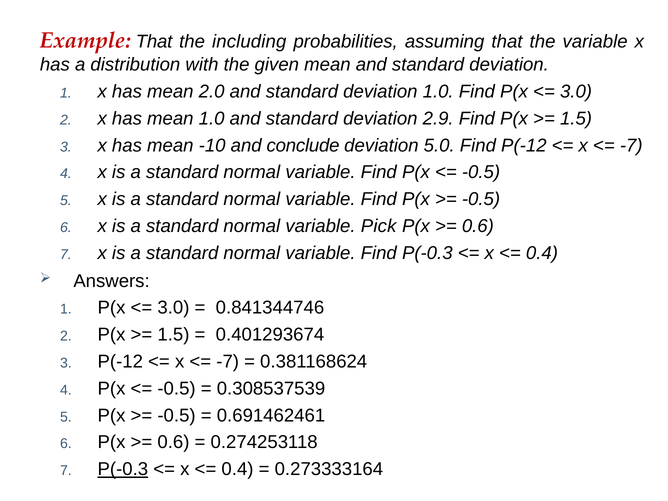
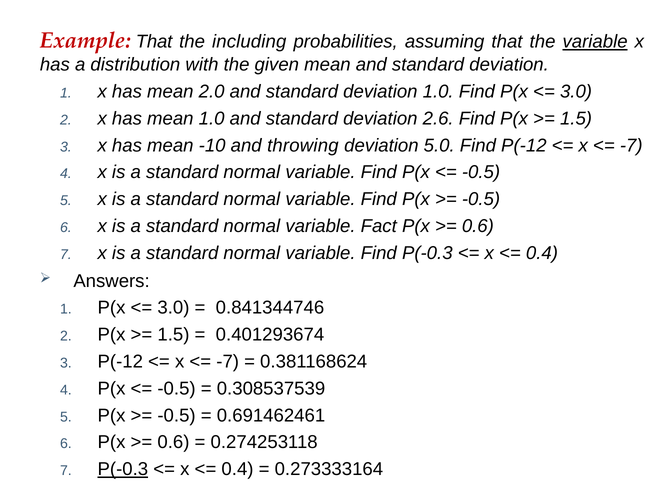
variable at (595, 42) underline: none -> present
2.9: 2.9 -> 2.6
conclude: conclude -> throwing
Pick: Pick -> Fact
